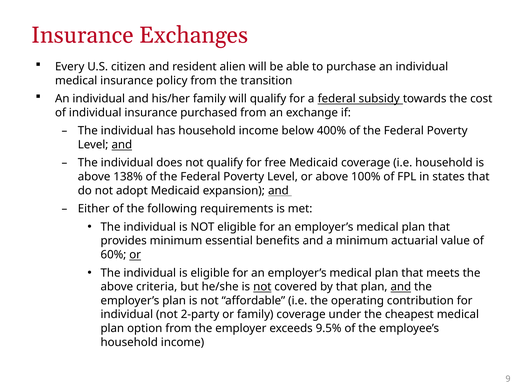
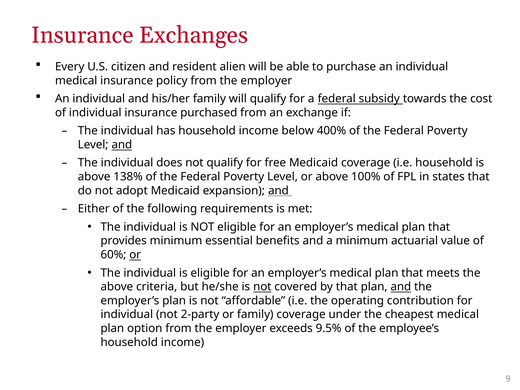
policy from the transition: transition -> employer
